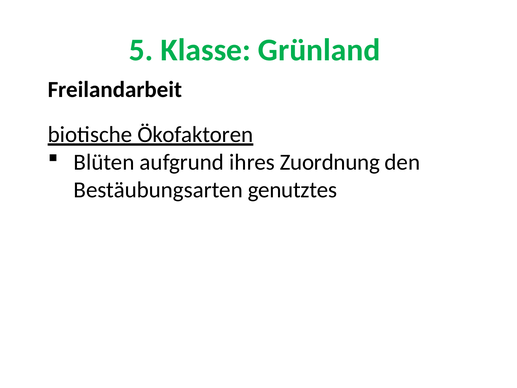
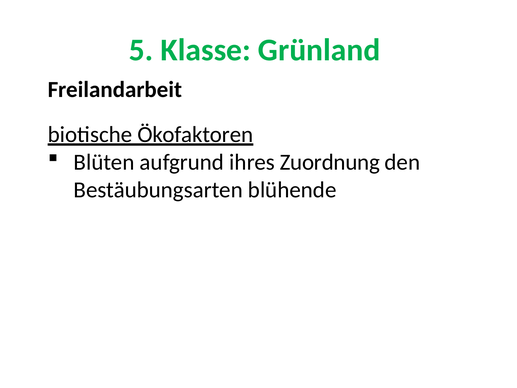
genutztes: genutztes -> blühende
